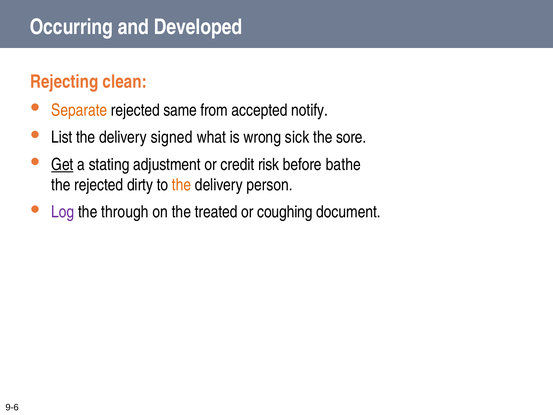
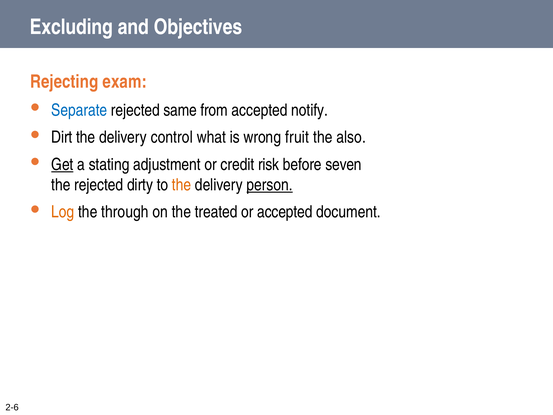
Occurring: Occurring -> Excluding
Developed: Developed -> Objectives
clean: clean -> exam
Separate colour: orange -> blue
List: List -> Dirt
signed: signed -> control
sick: sick -> fruit
sore: sore -> also
bathe: bathe -> seven
person underline: none -> present
Log colour: purple -> orange
or coughing: coughing -> accepted
9-6: 9-6 -> 2-6
